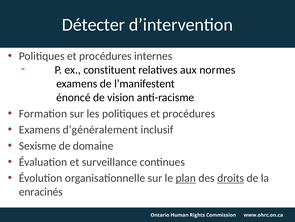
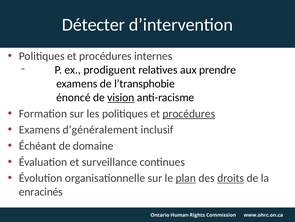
constituent: constituent -> prodiguent
normes: normes -> prendre
l’manifestent: l’manifestent -> l’transphobie
vision underline: none -> present
procédures at (189, 113) underline: none -> present
Sexisme: Sexisme -> Échéant
